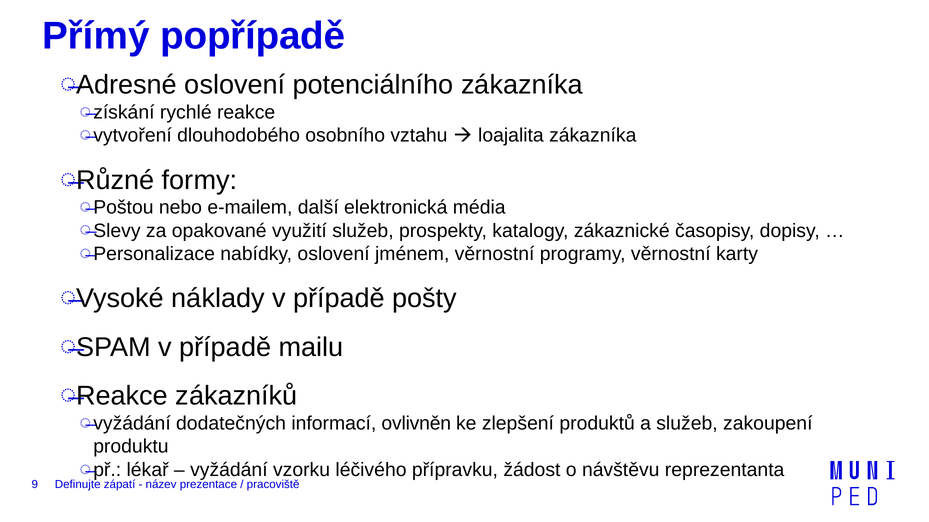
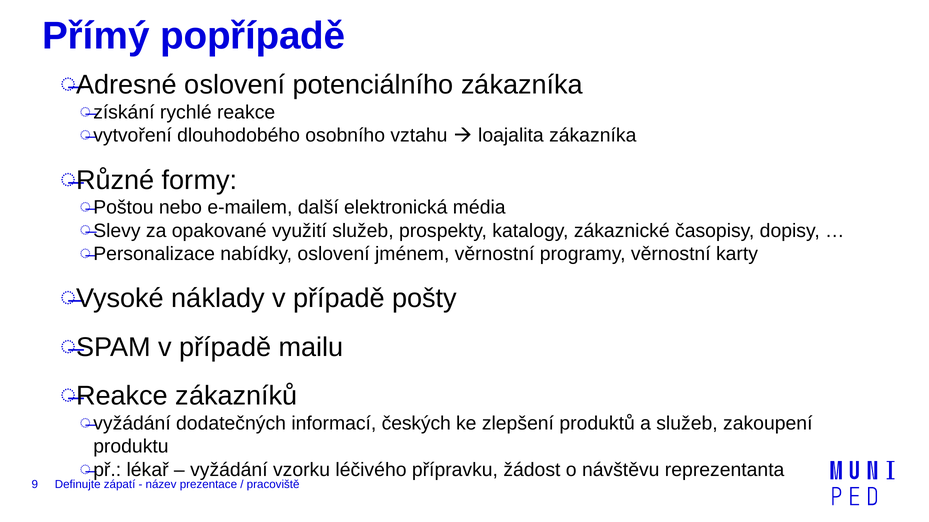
ovlivněn: ovlivněn -> českých
